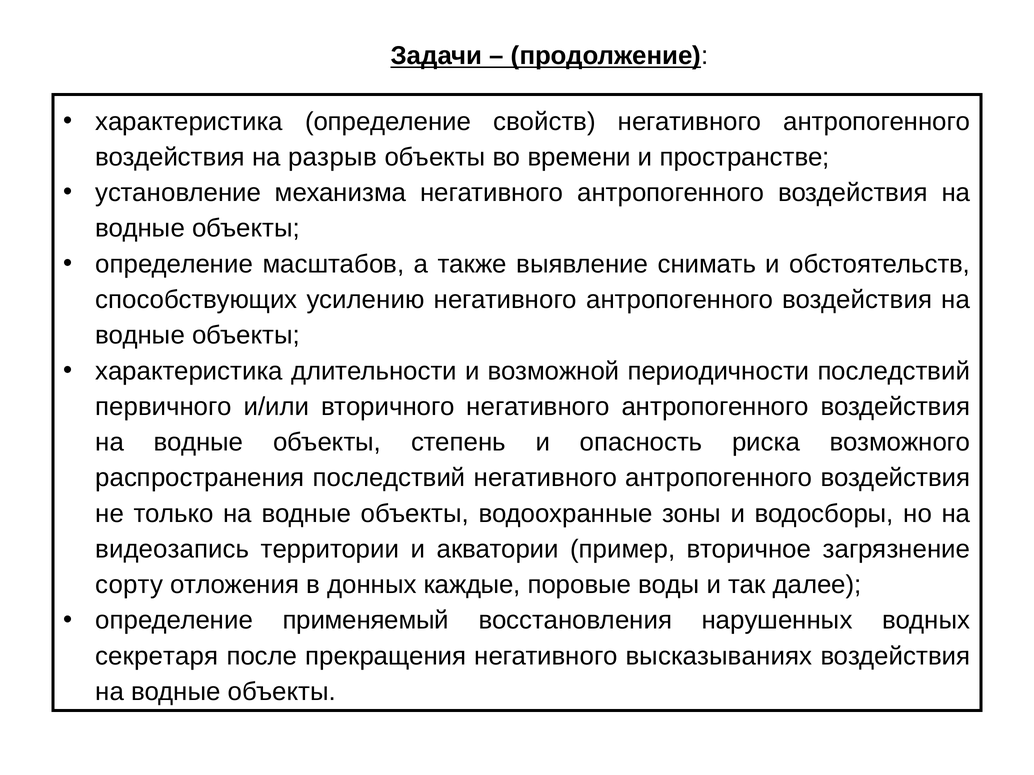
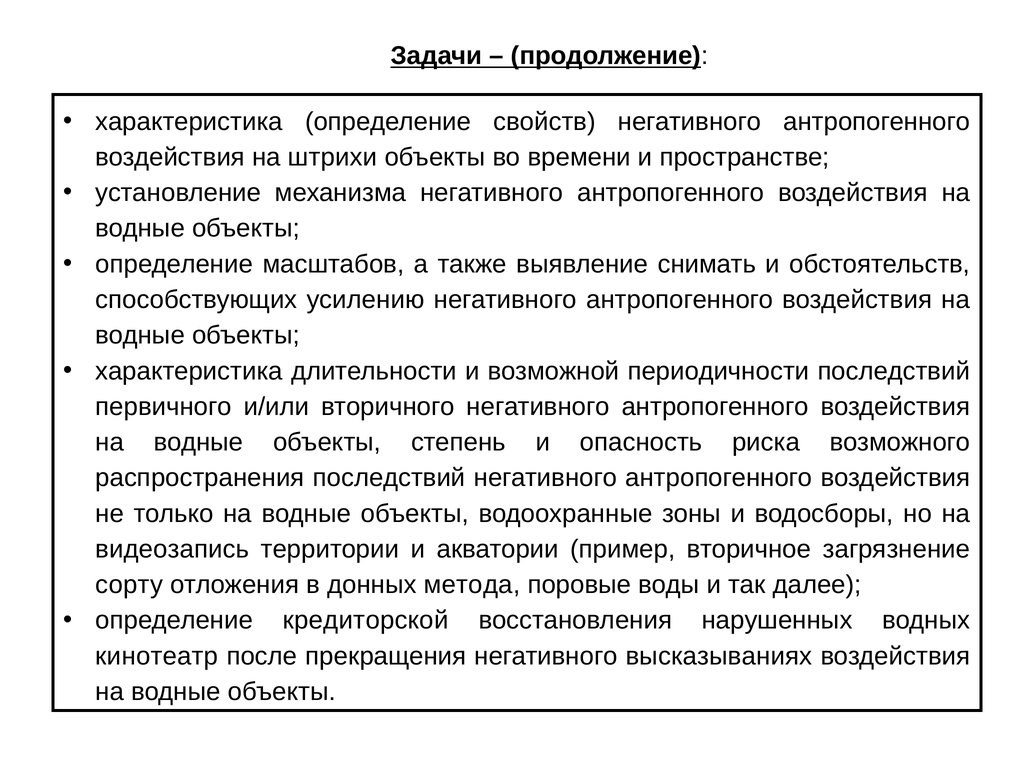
разрыв: разрыв -> штрихи
каждые: каждые -> метода
применяемый: применяемый -> кредиторской
секретаря: секретаря -> кинотеатр
